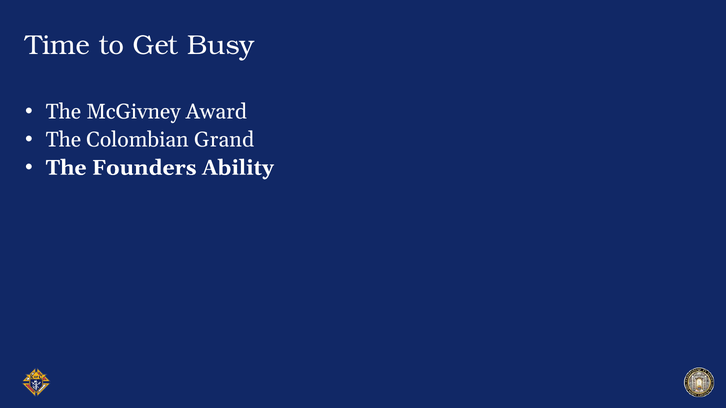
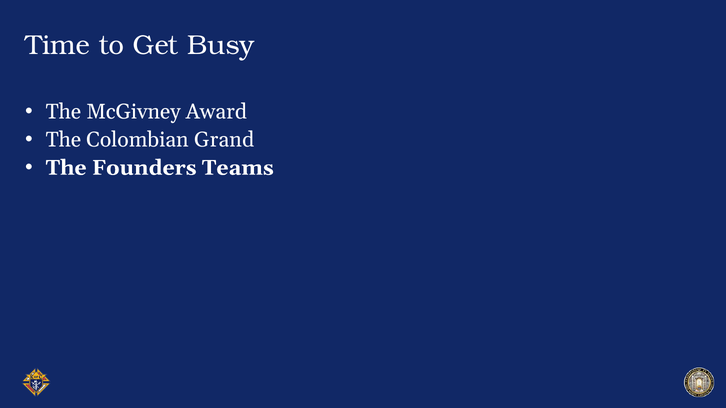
Ability: Ability -> Teams
